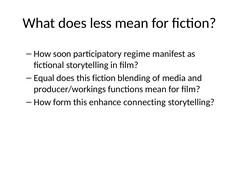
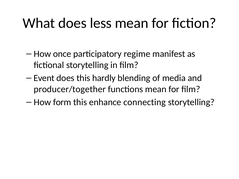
soon: soon -> once
Equal: Equal -> Event
this fiction: fiction -> hardly
producer/workings: producer/workings -> producer/together
